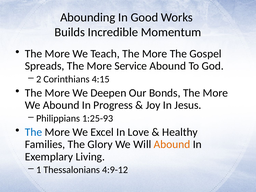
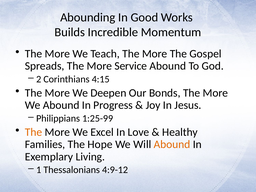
1:25-93: 1:25-93 -> 1:25-99
The at (34, 132) colour: blue -> orange
Glory: Glory -> Hope
